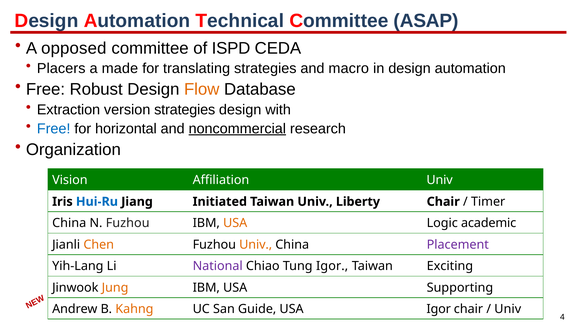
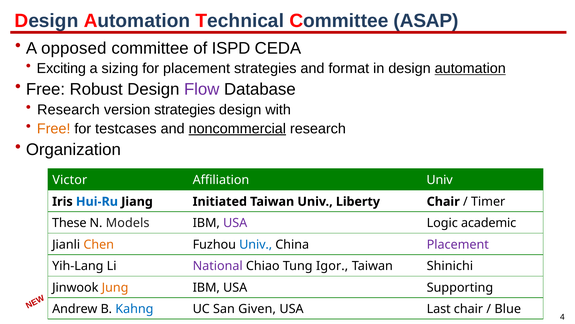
Placers: Placers -> Exciting
made: made -> sizing
for translating: translating -> placement
macro: macro -> format
automation at (470, 68) underline: none -> present
Flow colour: orange -> purple
Extraction at (69, 110): Extraction -> Research
Free at (54, 128) colour: blue -> orange
horizontal: horizontal -> testcases
Vision: Vision -> Victor
China at (69, 223): China -> These
N Fuzhou: Fuzhou -> Models
USA at (235, 223) colour: orange -> purple
Univ at (256, 244) colour: orange -> blue
Exciting: Exciting -> Shinichi
Kahng colour: orange -> blue
Guide: Guide -> Given
USA Igor: Igor -> Last
Univ at (508, 309): Univ -> Blue
